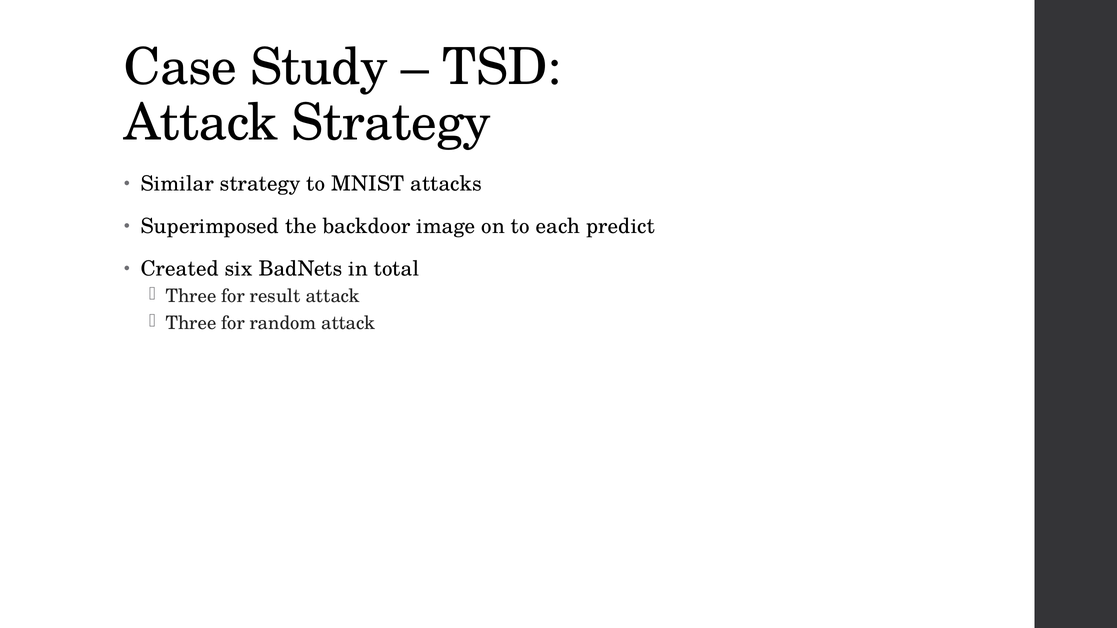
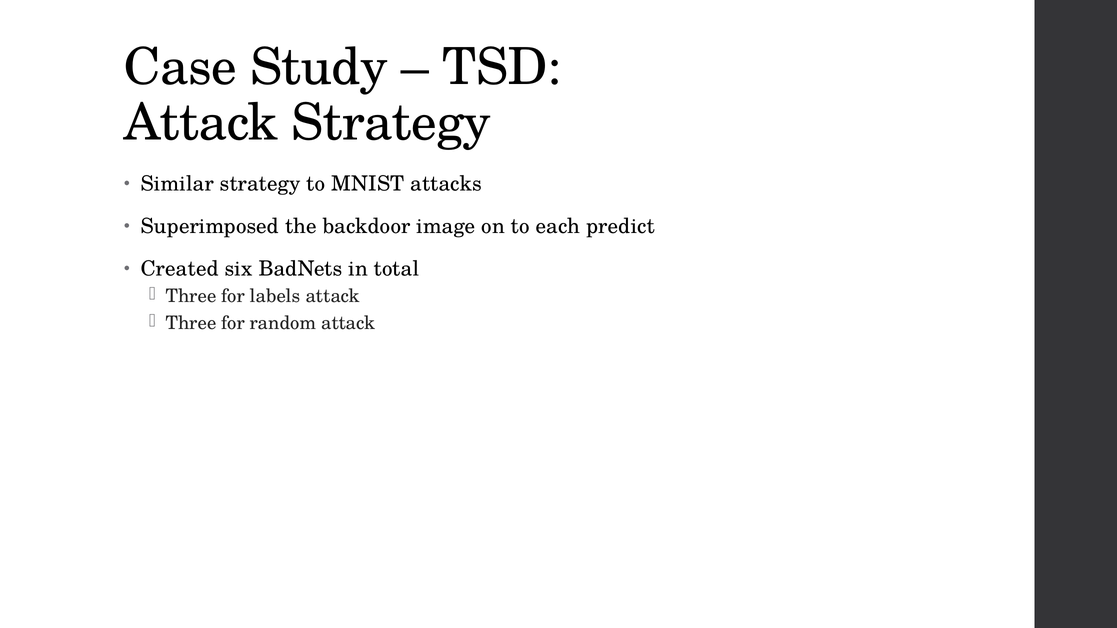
result: result -> labels
